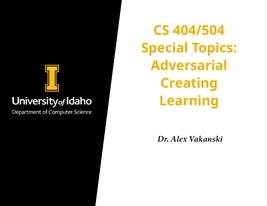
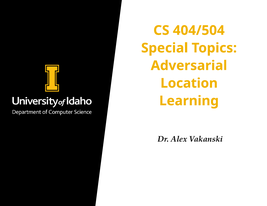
Creating: Creating -> Location
